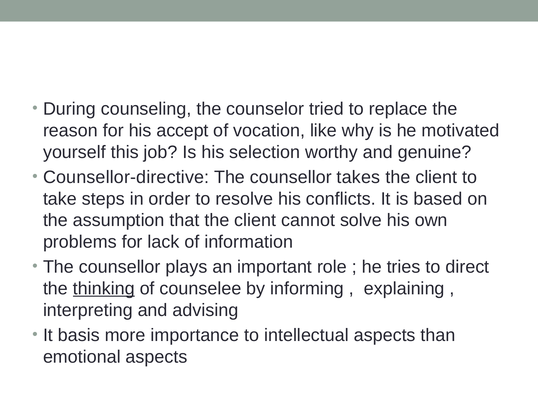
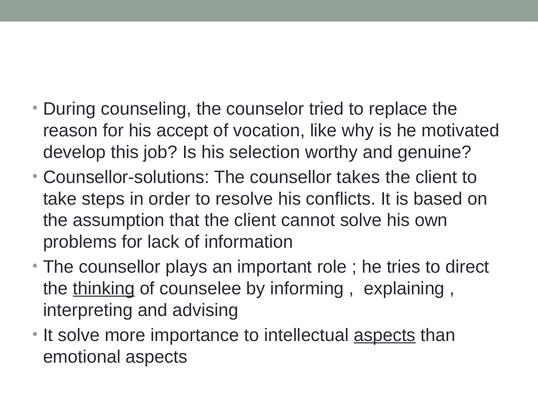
yourself: yourself -> develop
Counsellor-directive: Counsellor-directive -> Counsellor-solutions
It basis: basis -> solve
aspects at (385, 335) underline: none -> present
